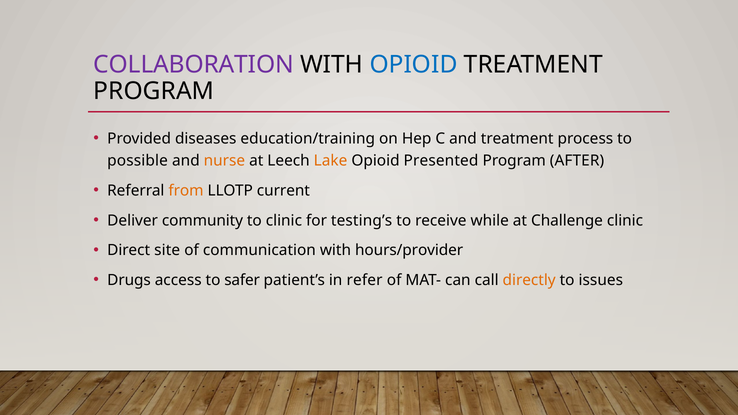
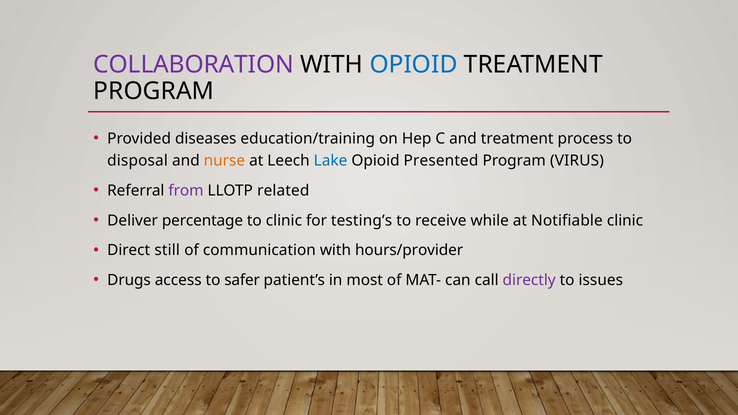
possible: possible -> disposal
Lake colour: orange -> blue
AFTER: AFTER -> VIRUS
from colour: orange -> purple
current: current -> related
community: community -> percentage
Challenge: Challenge -> Notifiable
site: site -> still
refer: refer -> most
directly colour: orange -> purple
